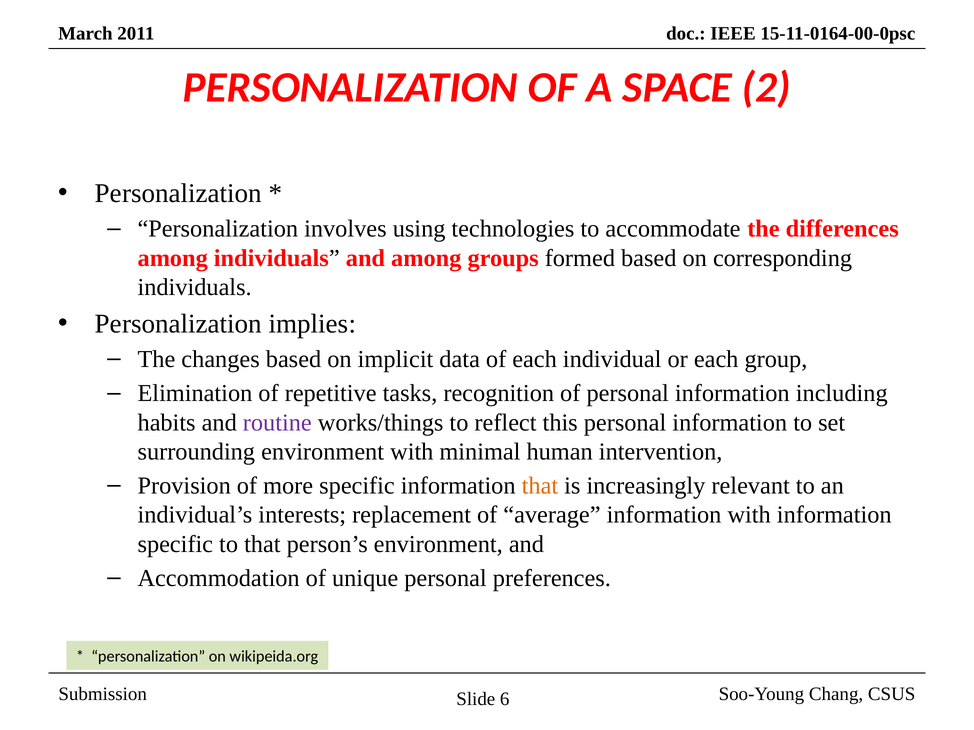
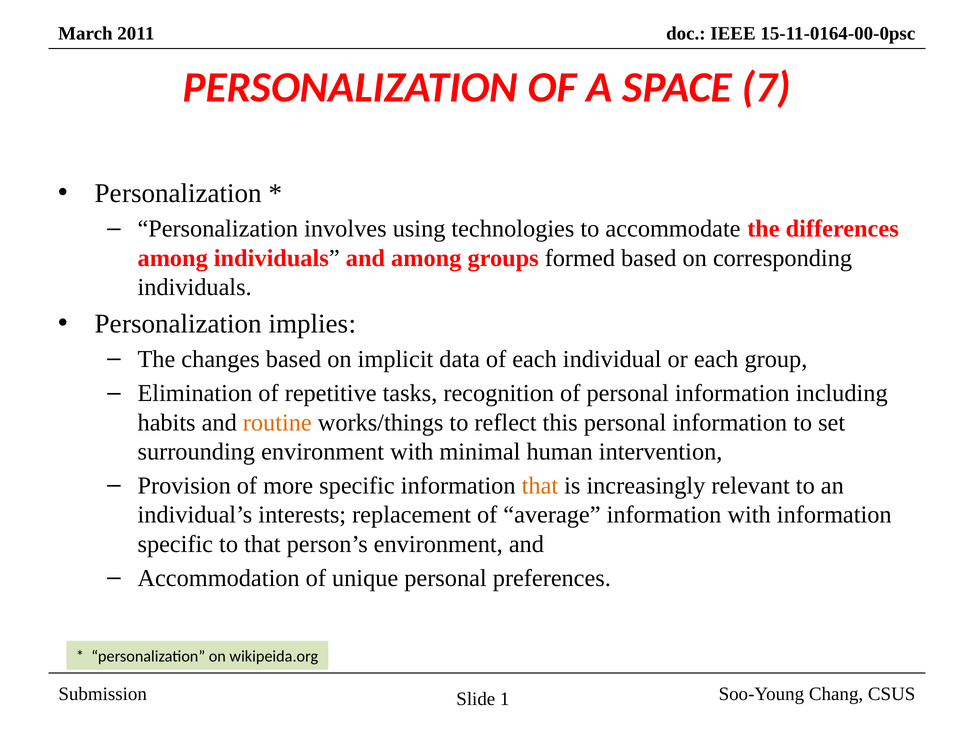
2: 2 -> 7
routine colour: purple -> orange
6: 6 -> 1
